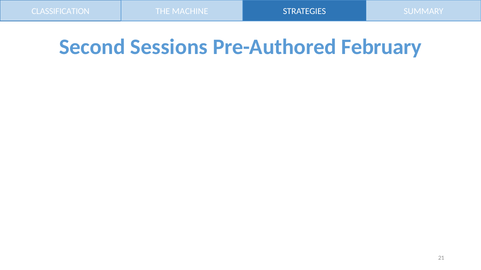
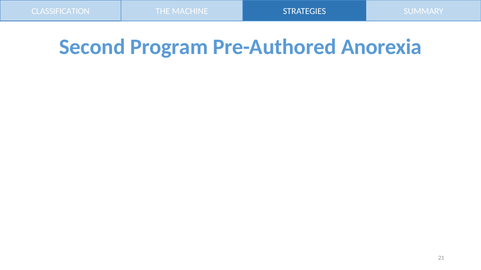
Sessions: Sessions -> Program
February: February -> Anorexia
